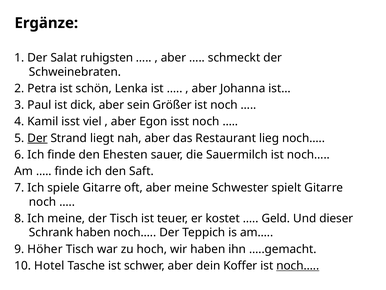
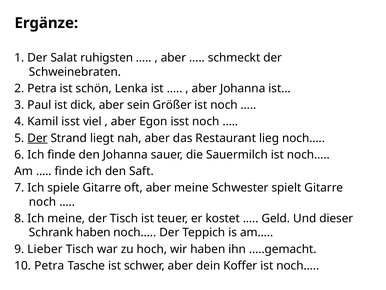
den Ehesten: Ehesten -> Johanna
Höher: Höher -> Lieber
10 Hotel: Hotel -> Petra
noch… at (298, 265) underline: present -> none
